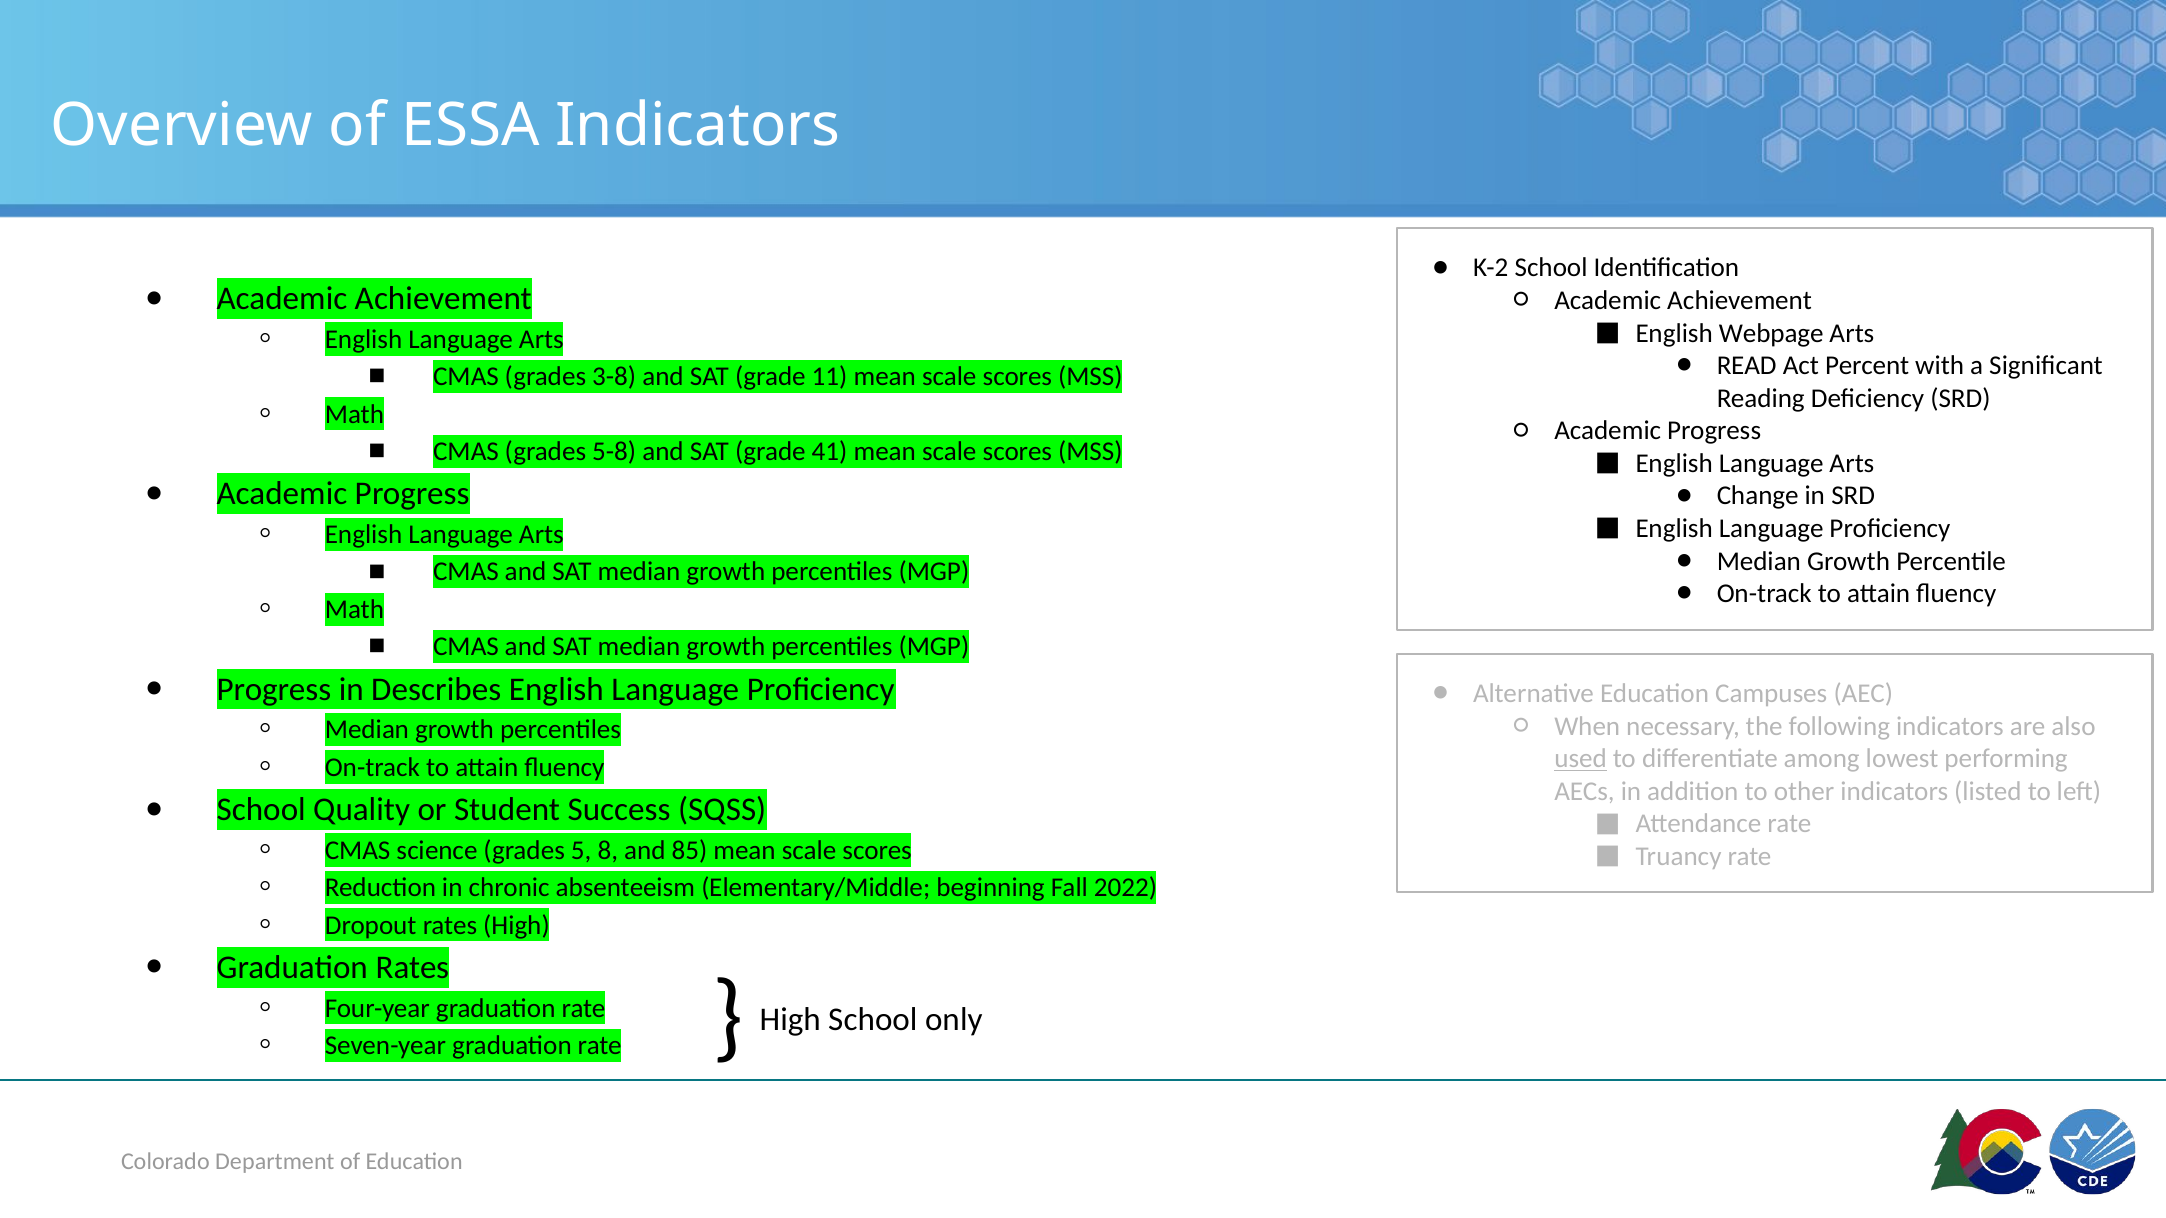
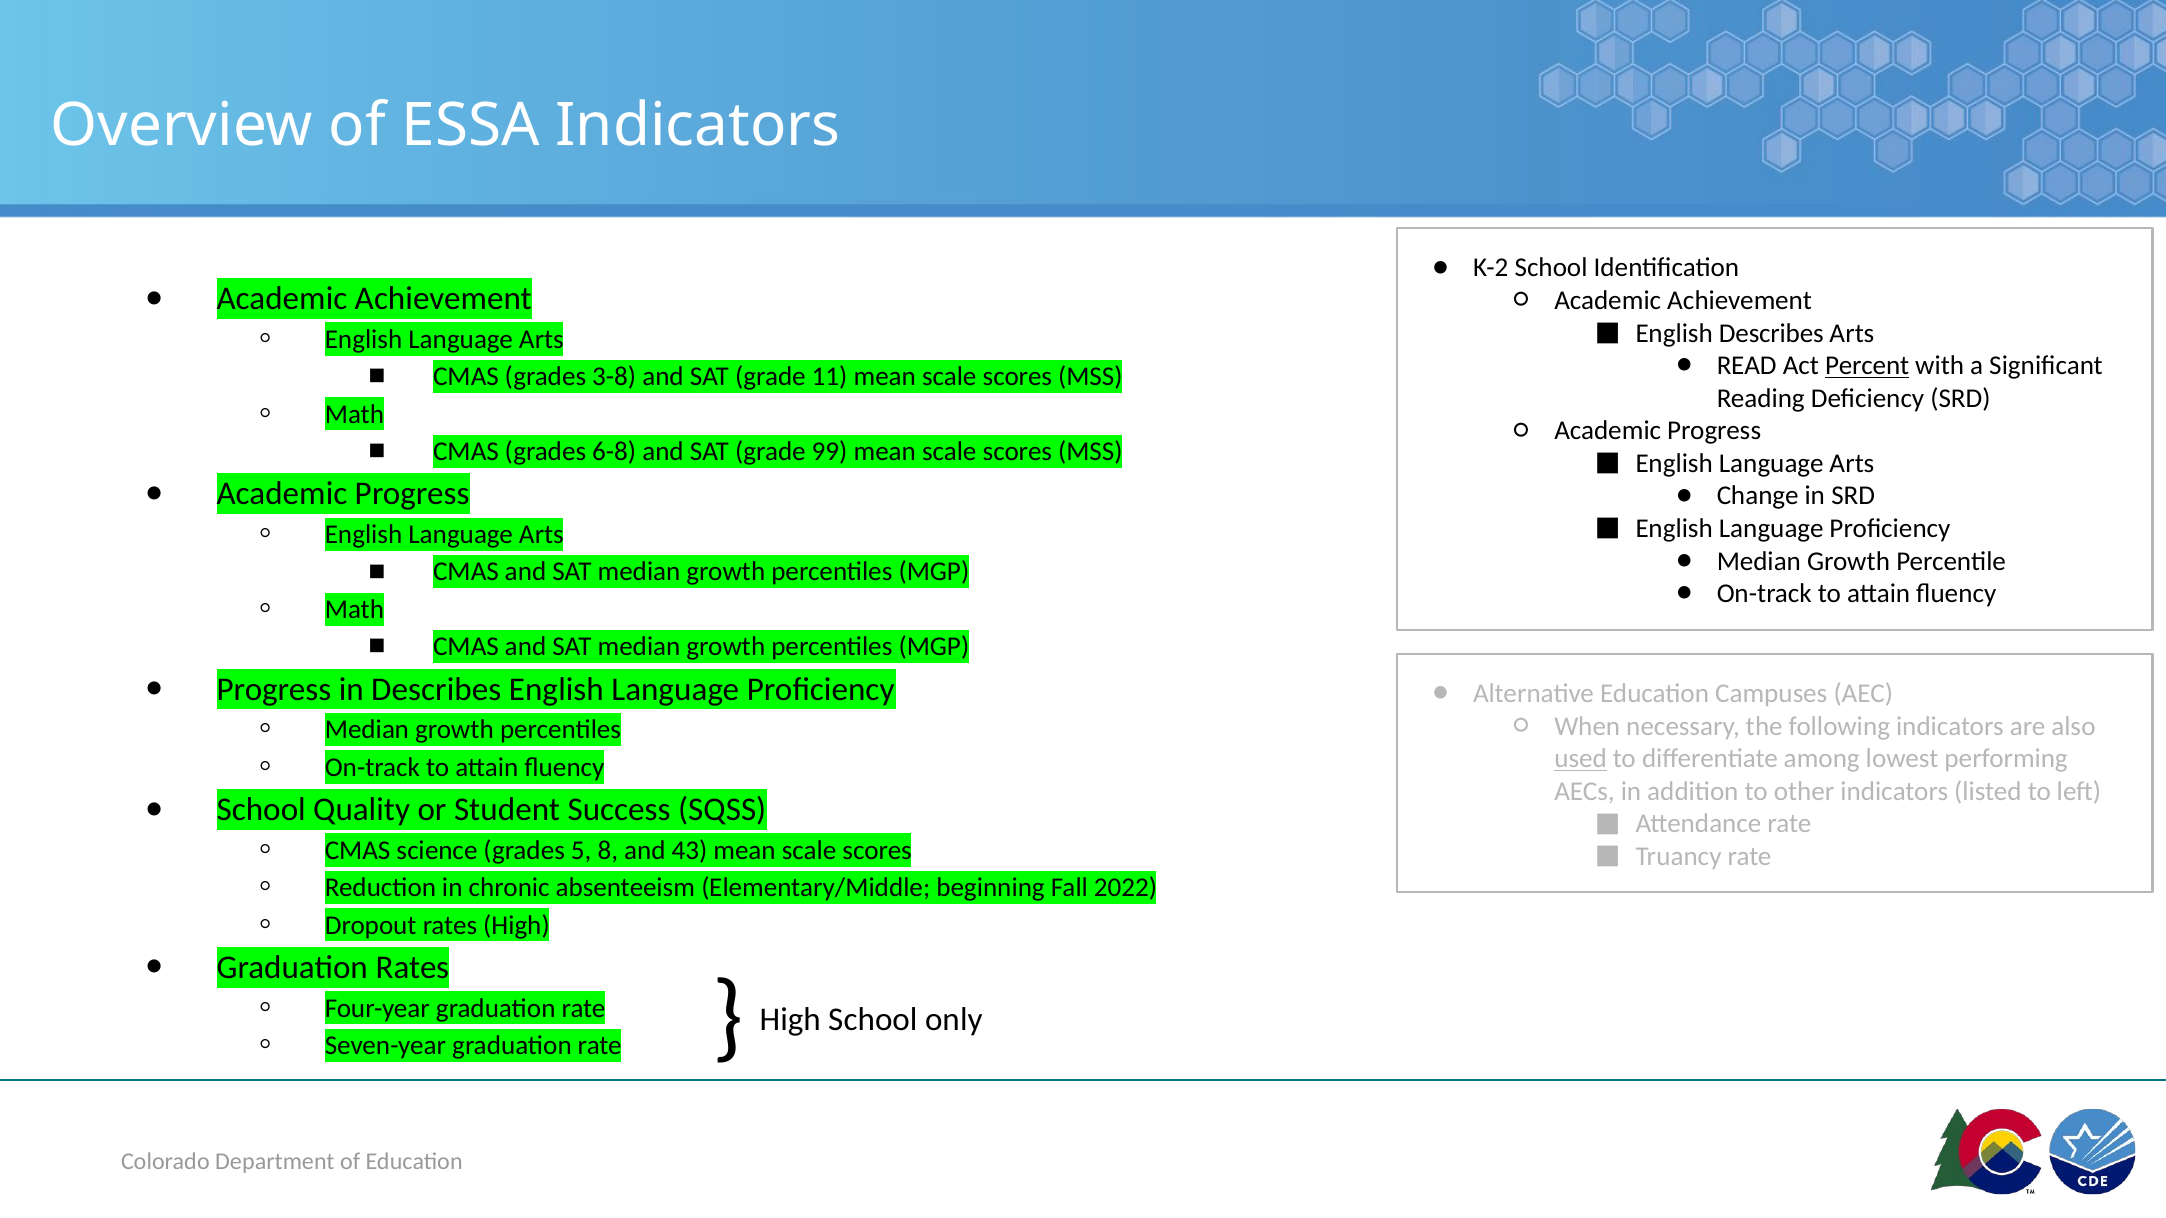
English Webpage: Webpage -> Describes
Percent underline: none -> present
5-8: 5-8 -> 6-8
41: 41 -> 99
85: 85 -> 43
